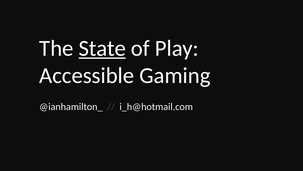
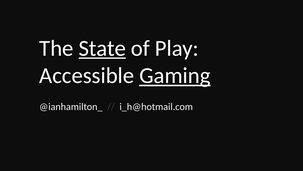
Gaming underline: none -> present
